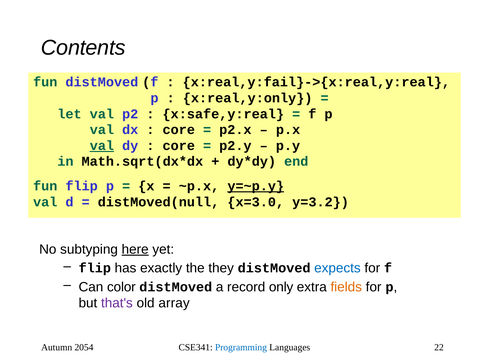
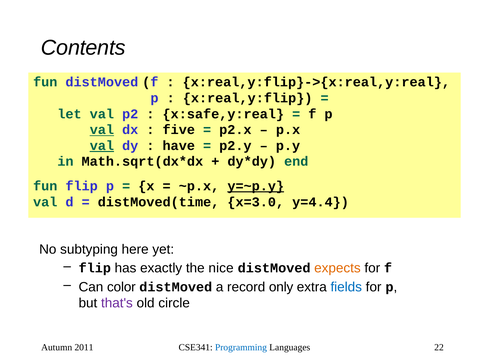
x:real,y:fail}->{x:real,y:real: x:real,y:fail}->{x:real,y:real -> x:real,y:flip}->{x:real,y:real
x:real,y:only: x:real,y:only -> x:real,y:flip
val at (102, 130) underline: none -> present
core at (179, 130): core -> five
core at (179, 146): core -> have
distMoved(null: distMoved(null -> distMoved(time
y=3.2: y=3.2 -> y=4.4
here underline: present -> none
they: they -> nice
expects colour: blue -> orange
fields colour: orange -> blue
array: array -> circle
2054: 2054 -> 2011
